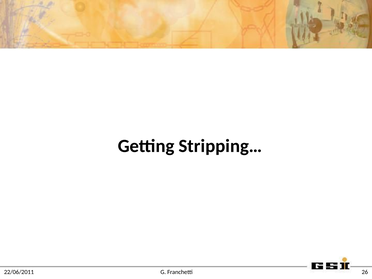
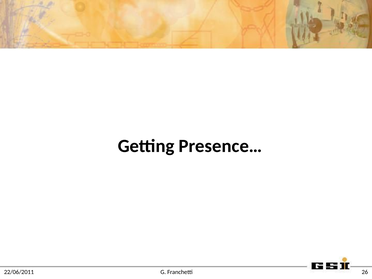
Stripping…: Stripping… -> Presence…
